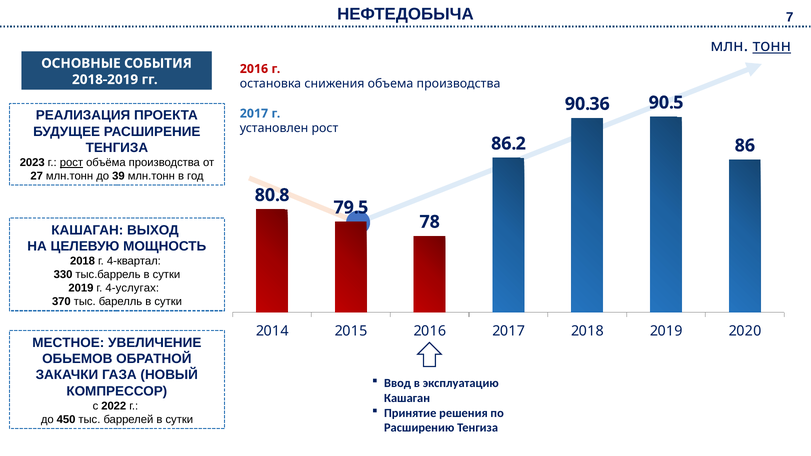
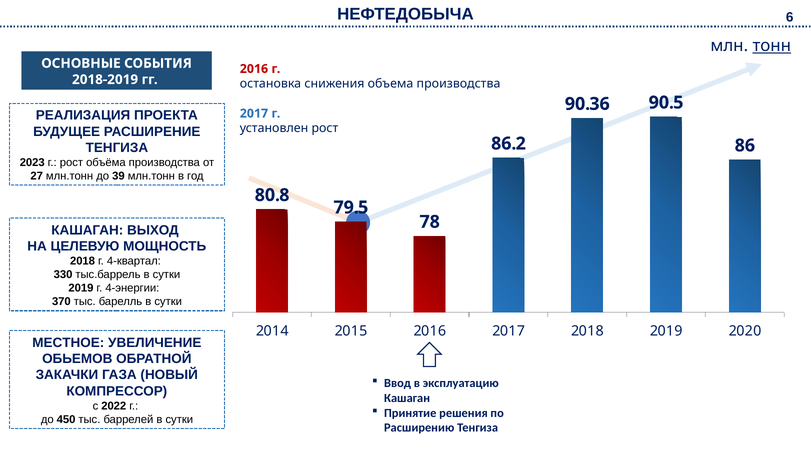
7: 7 -> 6
рост at (71, 163) underline: present -> none
4-услугах: 4-услугах -> 4-энергии
